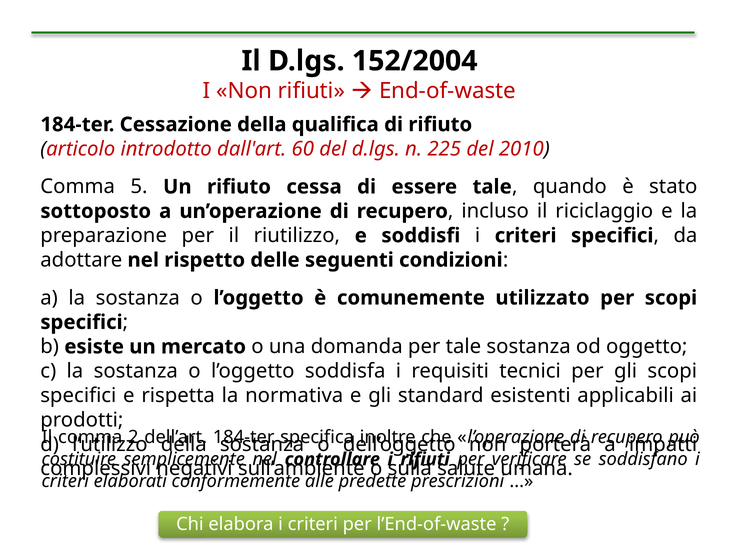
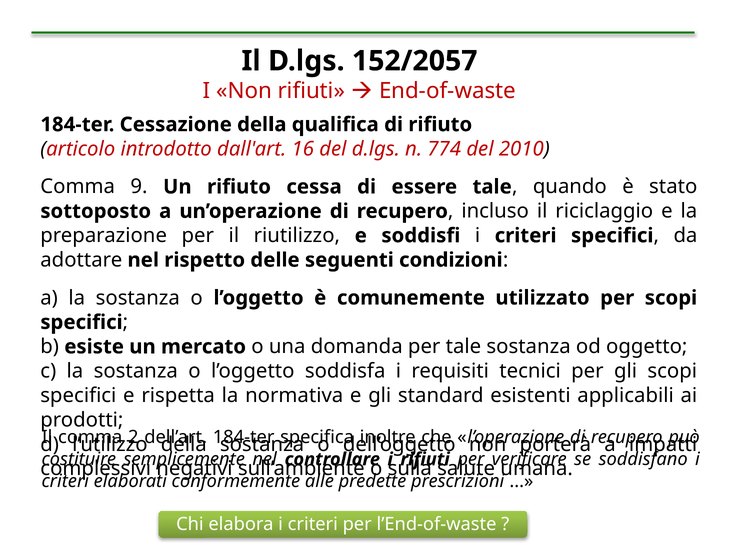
152/2004: 152/2004 -> 152/2057
60: 60 -> 16
225: 225 -> 774
5: 5 -> 9
